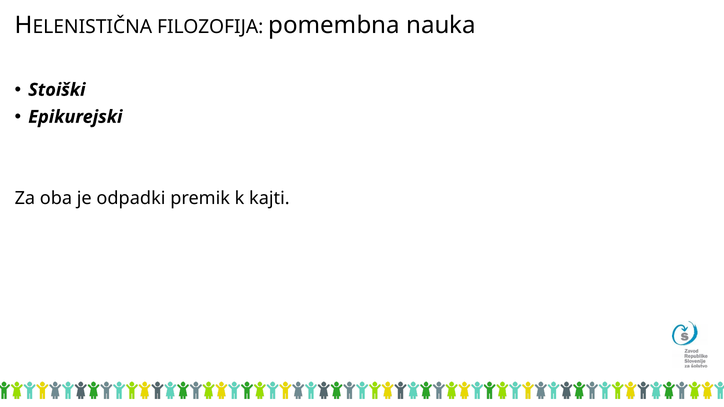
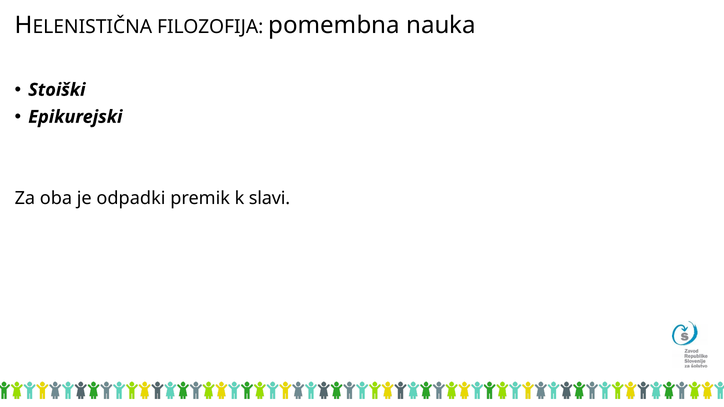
kajti: kajti -> slavi
